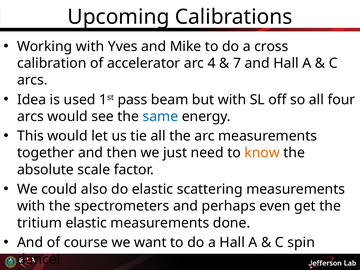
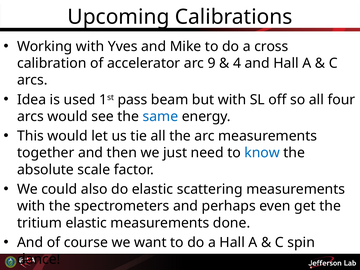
4: 4 -> 9
7: 7 -> 4
know colour: orange -> blue
